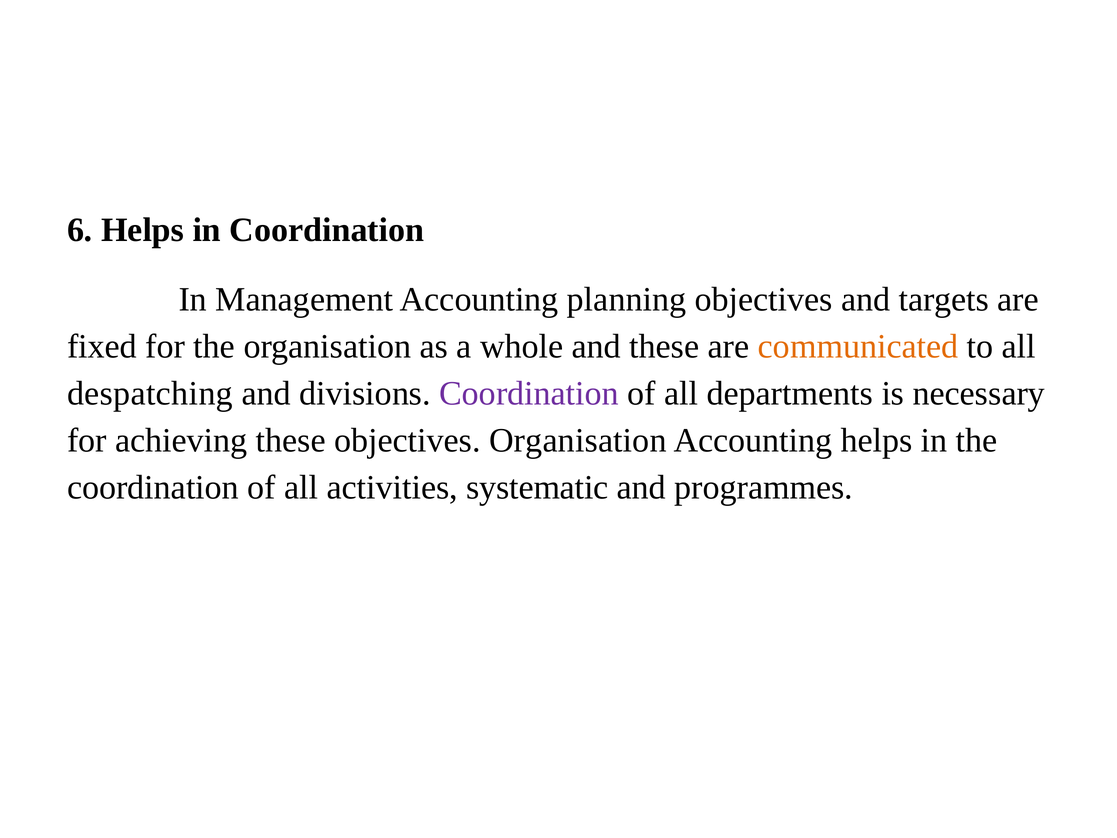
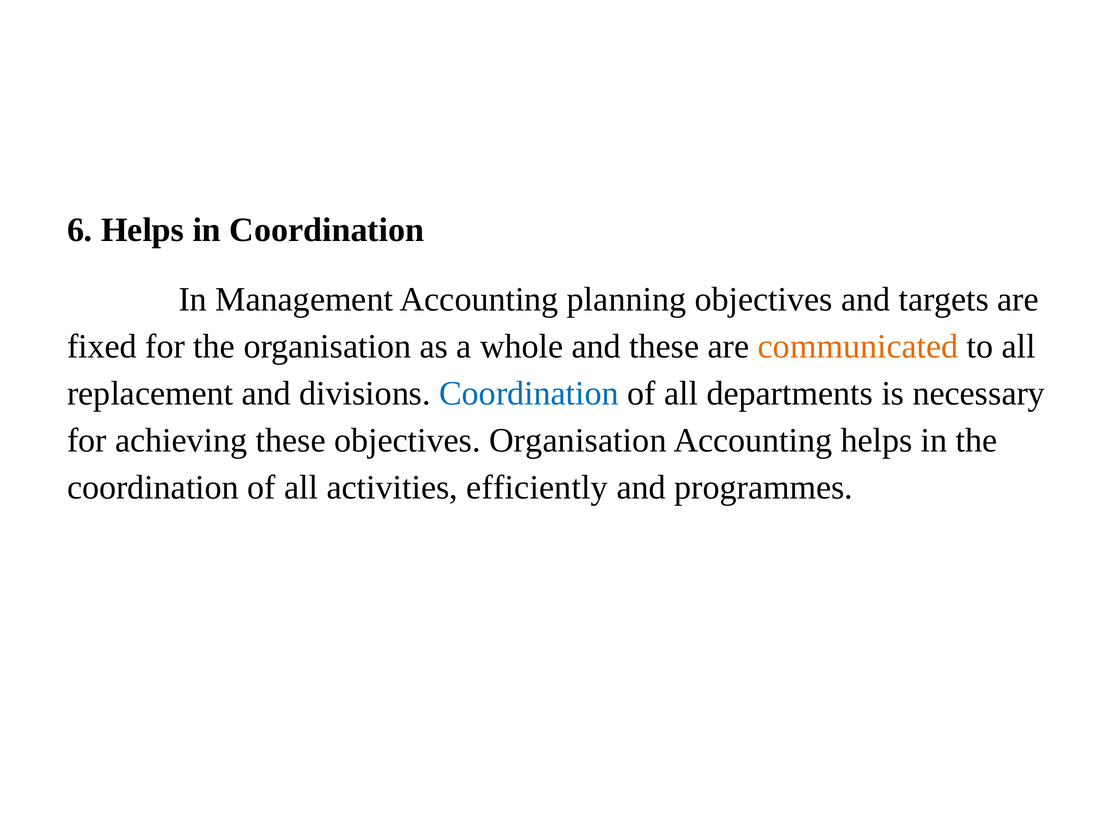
despatching: despatching -> replacement
Coordination at (529, 393) colour: purple -> blue
systematic: systematic -> efficiently
